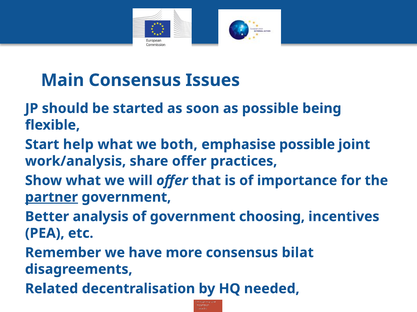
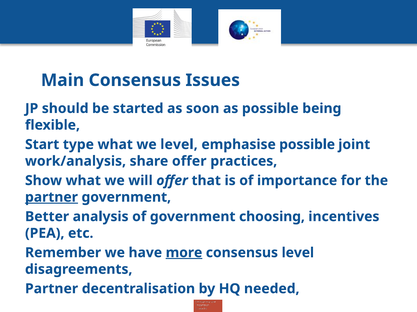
help: help -> type
we both: both -> level
more underline: none -> present
consensus bilat: bilat -> level
Related at (52, 289): Related -> Partner
